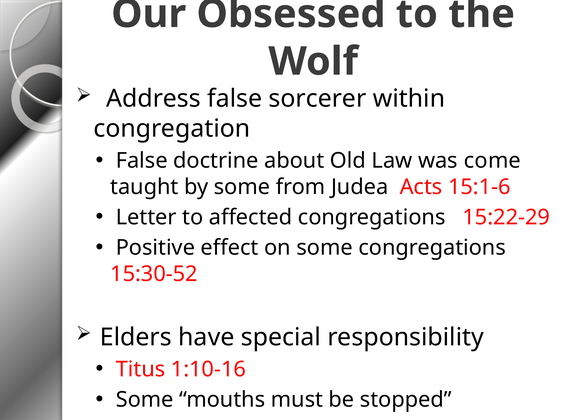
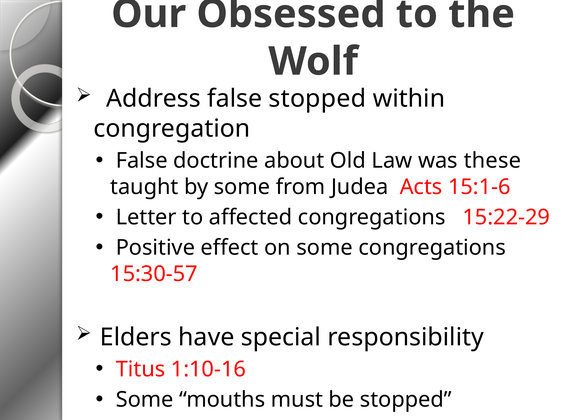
false sorcerer: sorcerer -> stopped
come: come -> these
15:30-52: 15:30-52 -> 15:30-57
